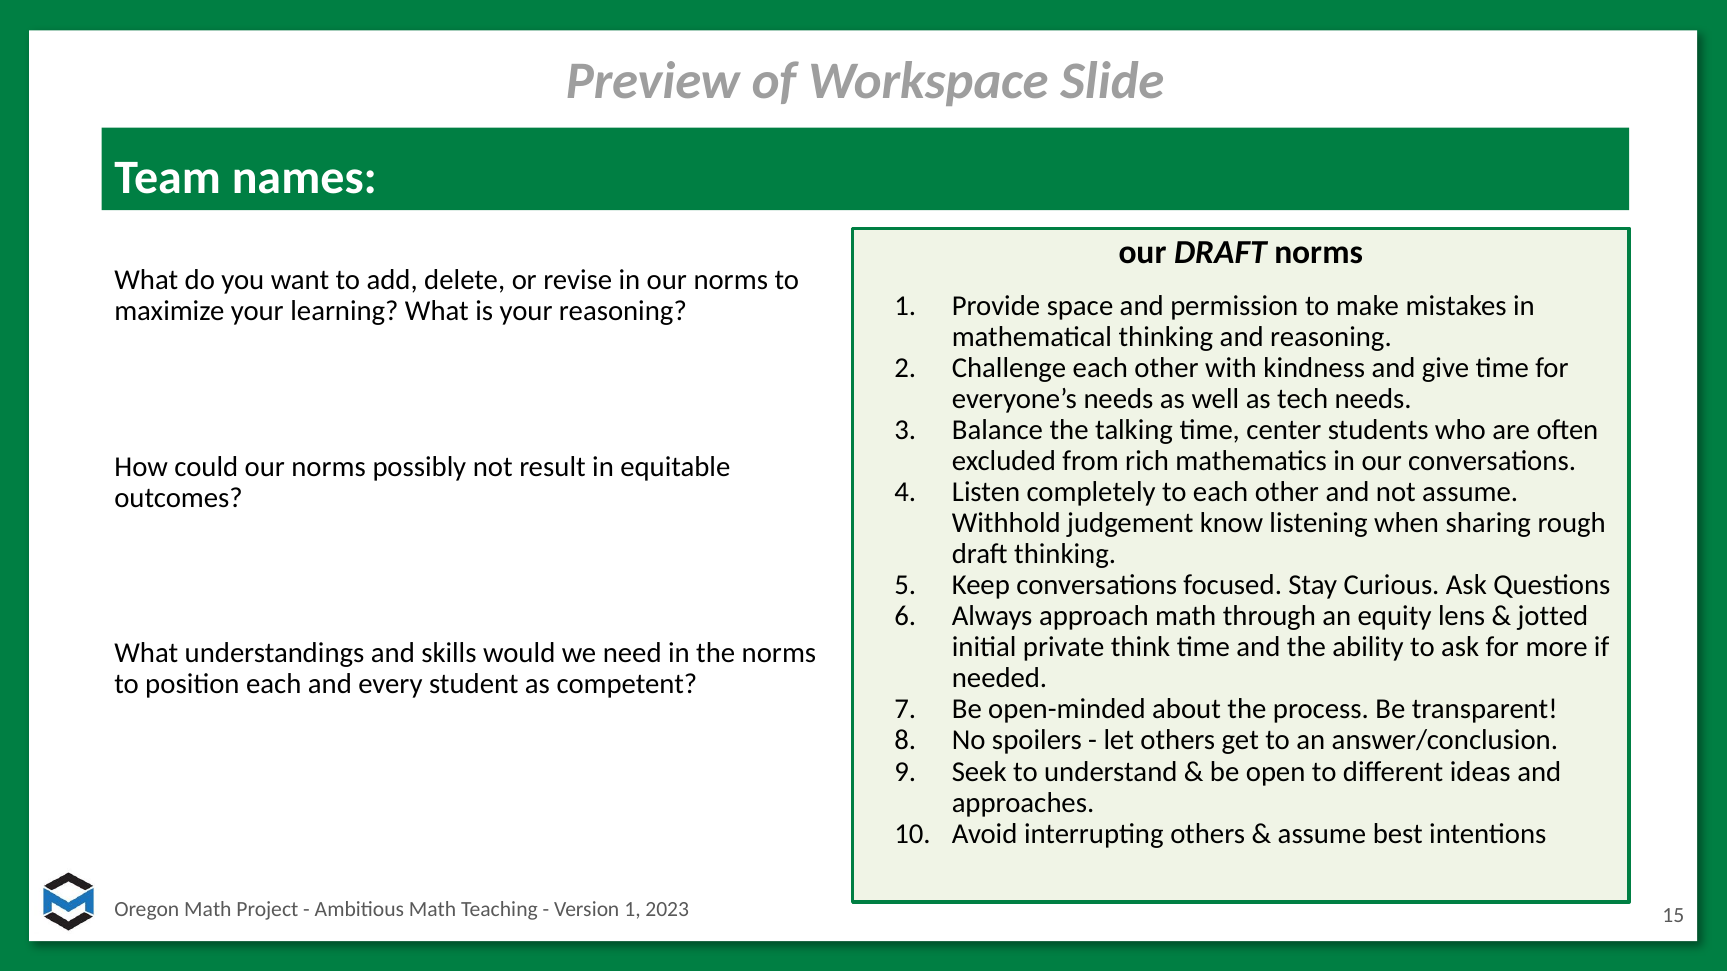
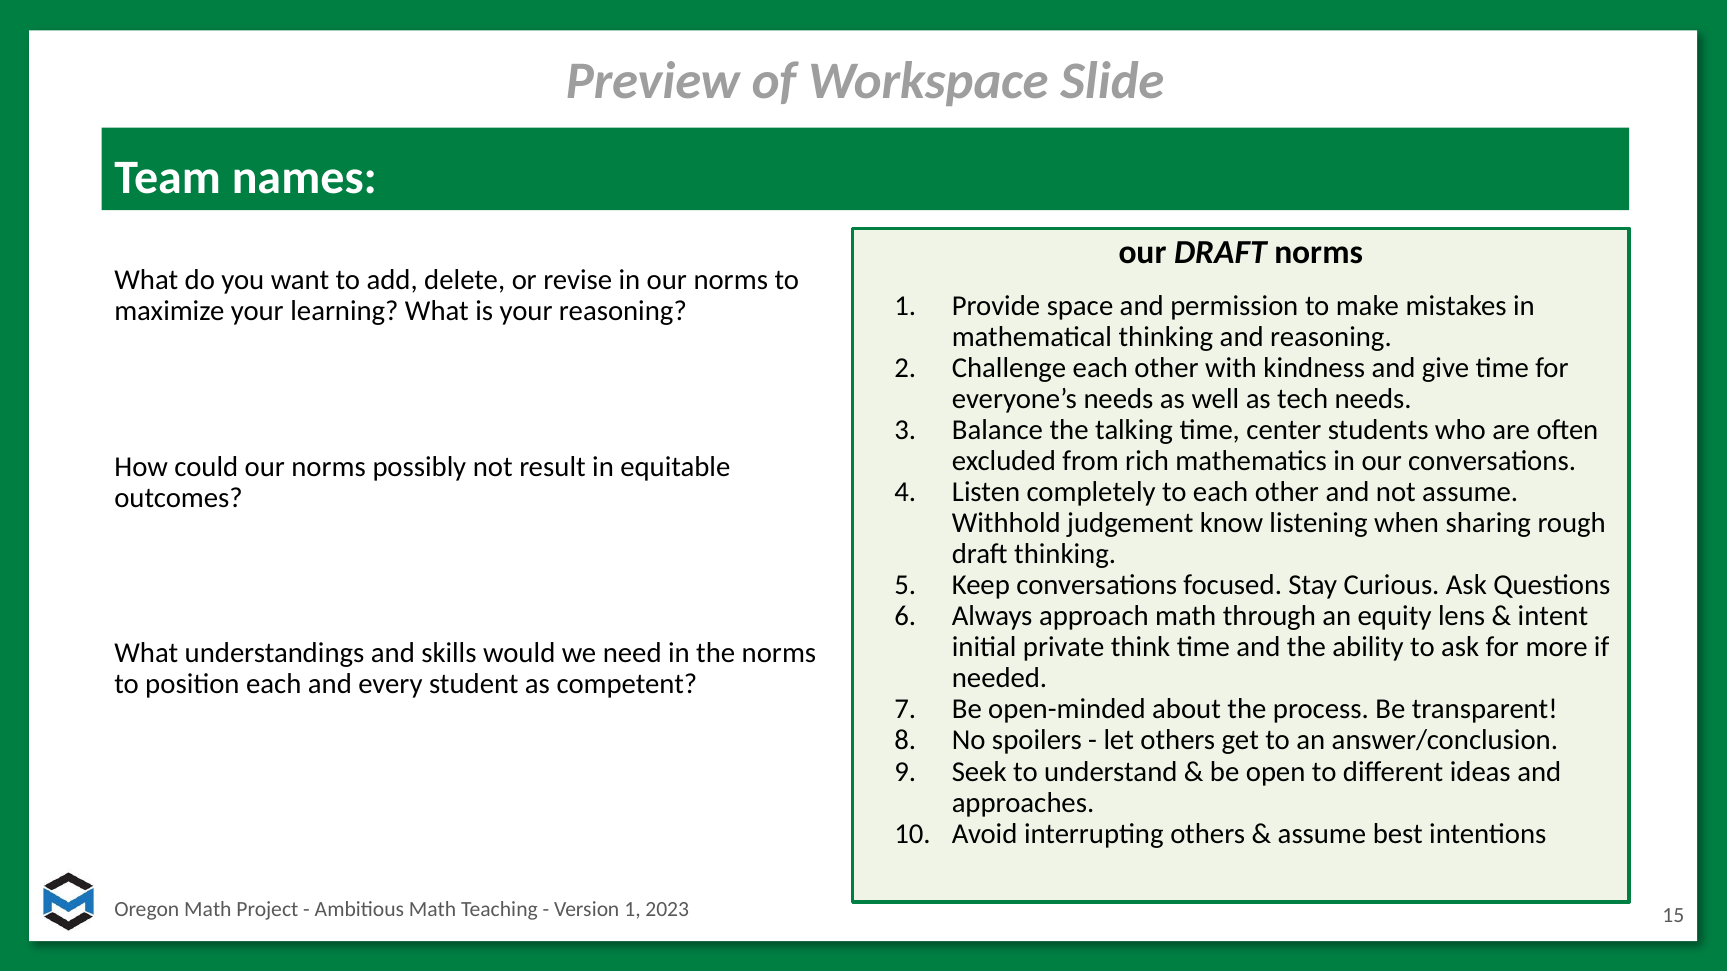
jotted: jotted -> intent
